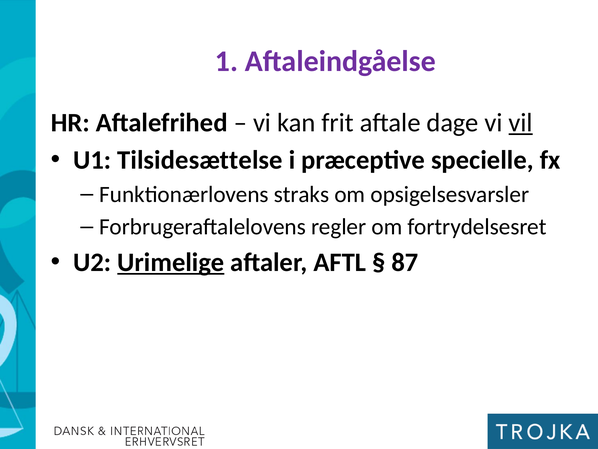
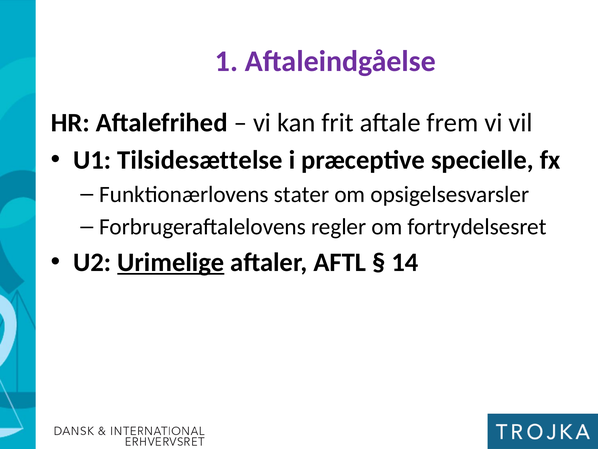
dage: dage -> frem
vil underline: present -> none
straks: straks -> stater
87: 87 -> 14
